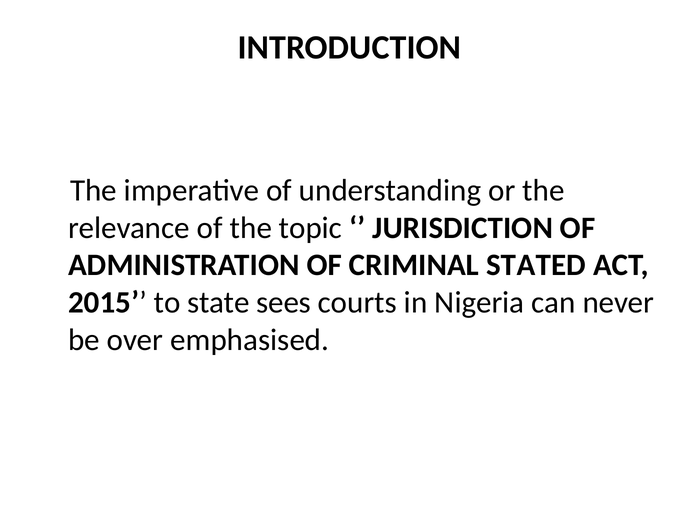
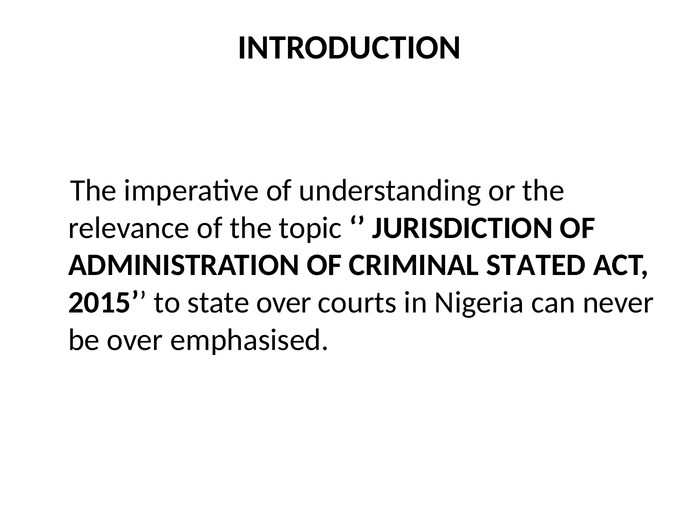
state sees: sees -> over
